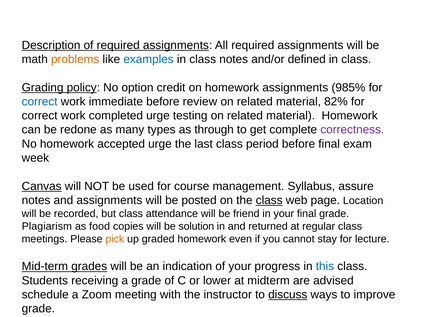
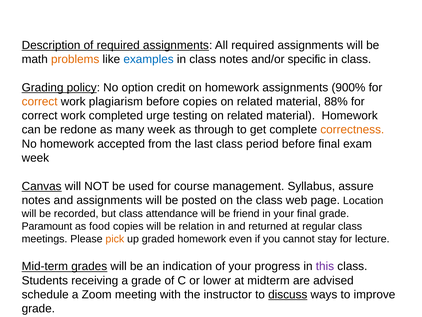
defined: defined -> specific
985%: 985% -> 900%
correct at (40, 101) colour: blue -> orange
immediate: immediate -> plagiarism
before review: review -> copies
82%: 82% -> 88%
many types: types -> week
correctness colour: purple -> orange
accepted urge: urge -> from
class at (269, 200) underline: present -> none
Plagiarism: Plagiarism -> Paramount
solution: solution -> relation
this colour: blue -> purple
